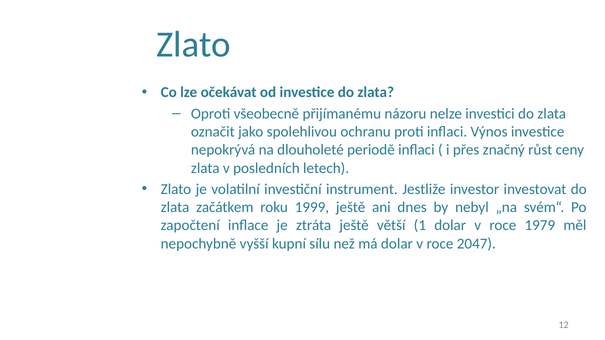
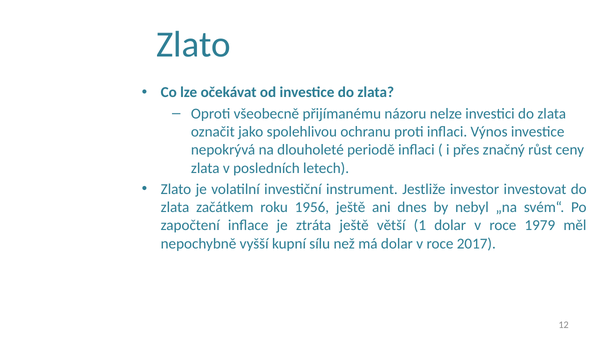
1999: 1999 -> 1956
2047: 2047 -> 2017
